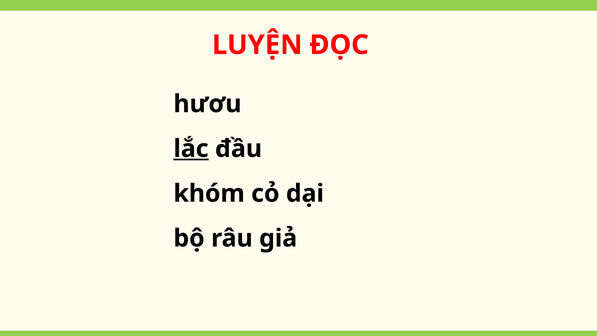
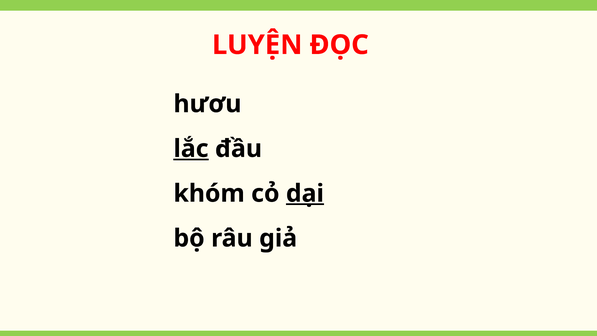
dại underline: none -> present
